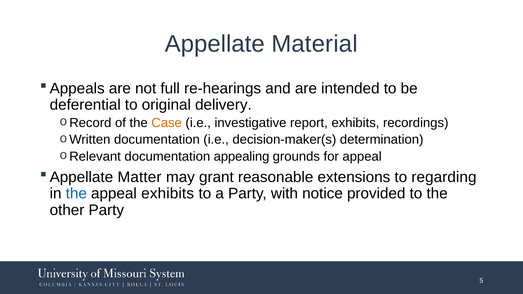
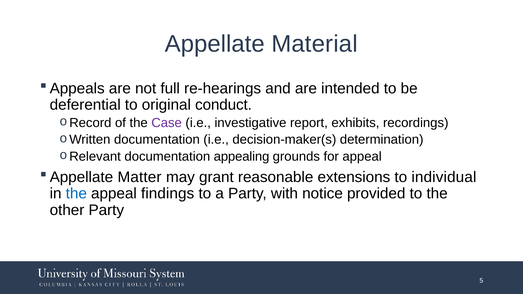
delivery: delivery -> conduct
Case colour: orange -> purple
regarding: regarding -> individual
appeal exhibits: exhibits -> findings
